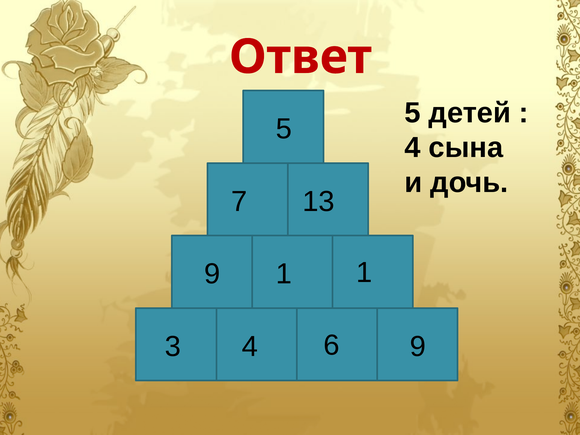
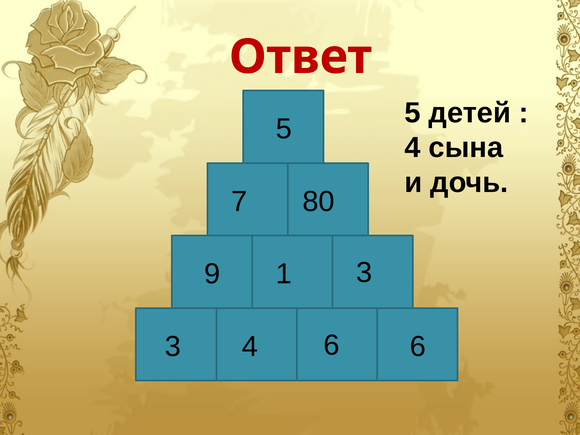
13: 13 -> 80
9 1: 1 -> 3
6 9: 9 -> 6
